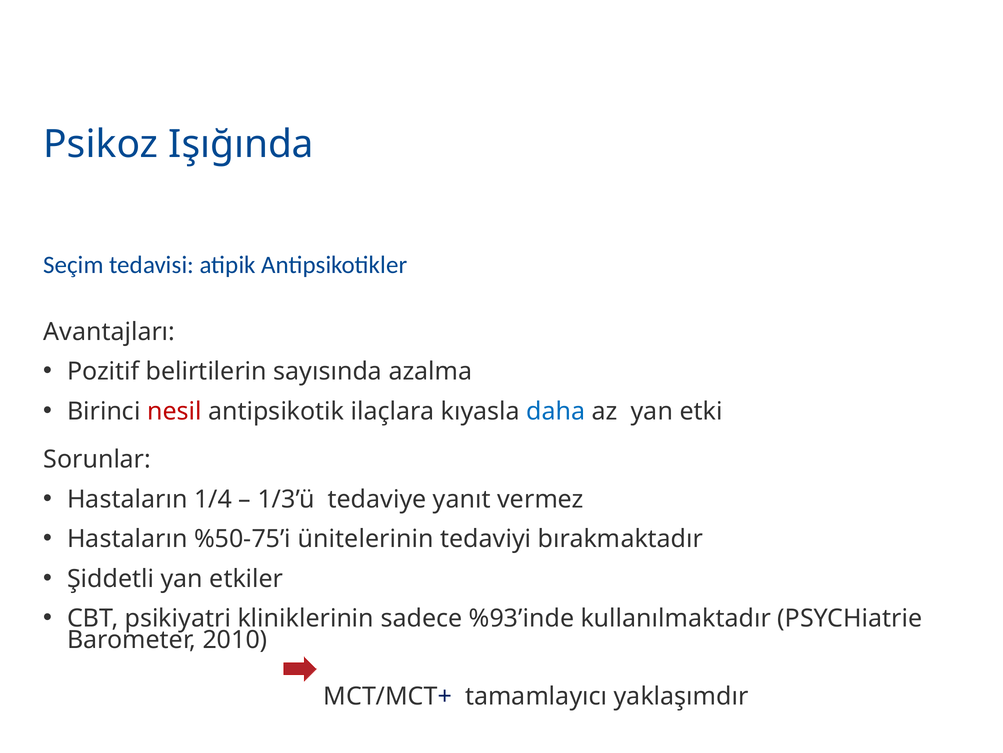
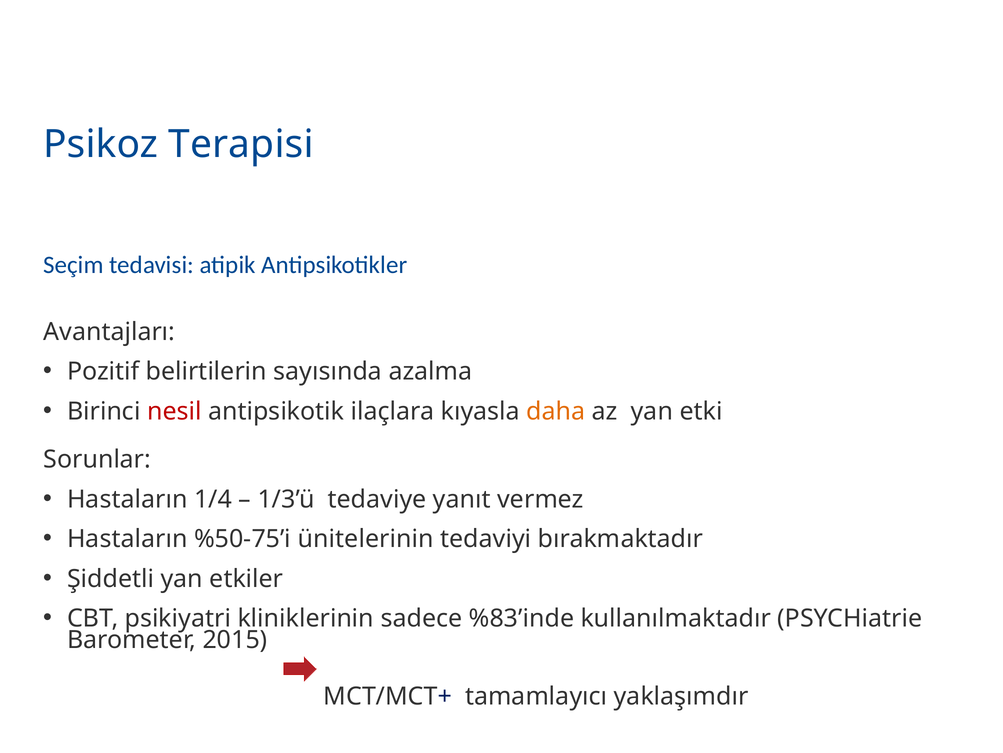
Işığında: Işığında -> Terapisi
daha colour: blue -> orange
%93’inde: %93’inde -> %83’inde
2010: 2010 -> 2015
